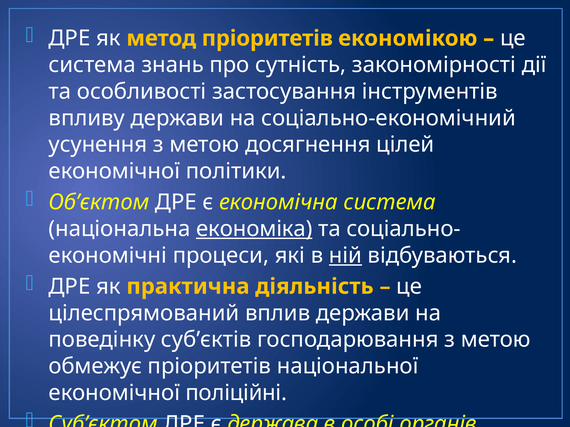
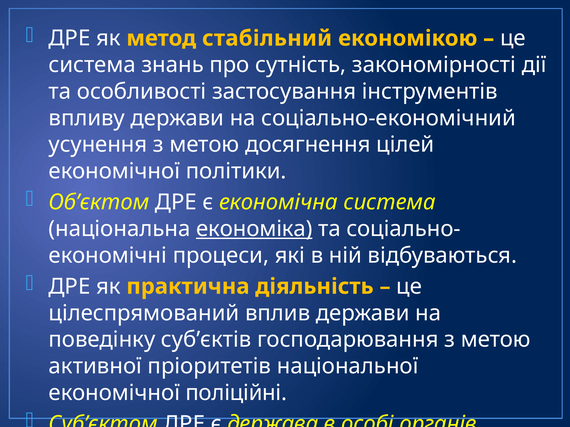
метод пріоритетів: пріоритетів -> стабільний
ній underline: present -> none
обмежує: обмежує -> активної
